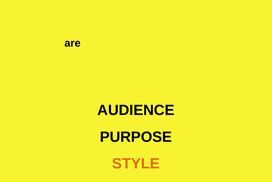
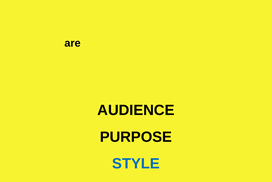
STYLE colour: orange -> blue
